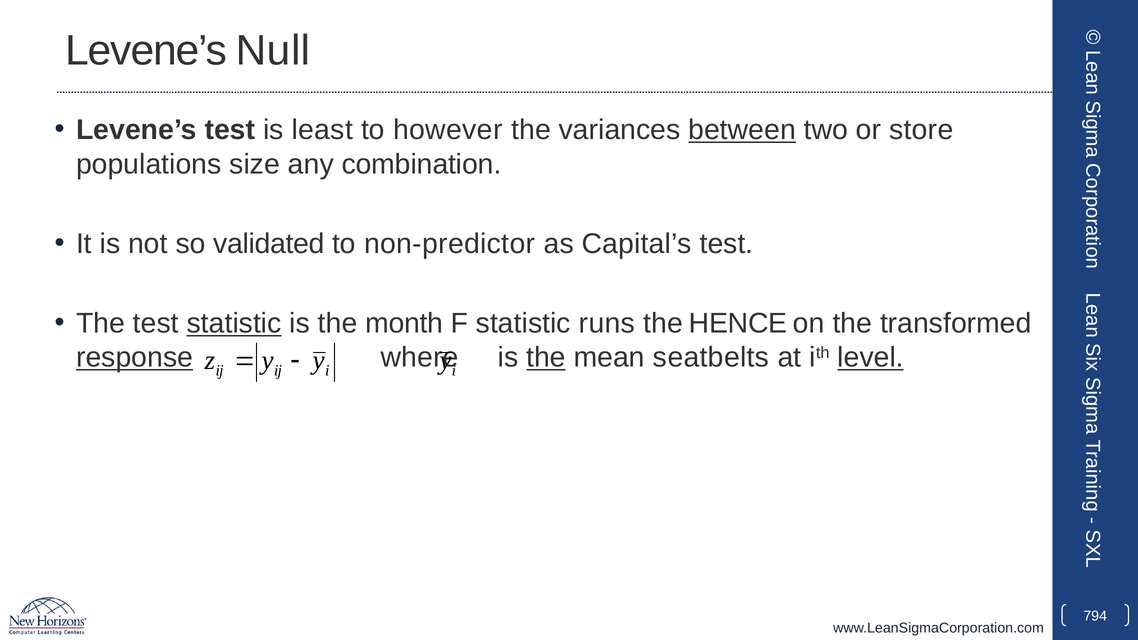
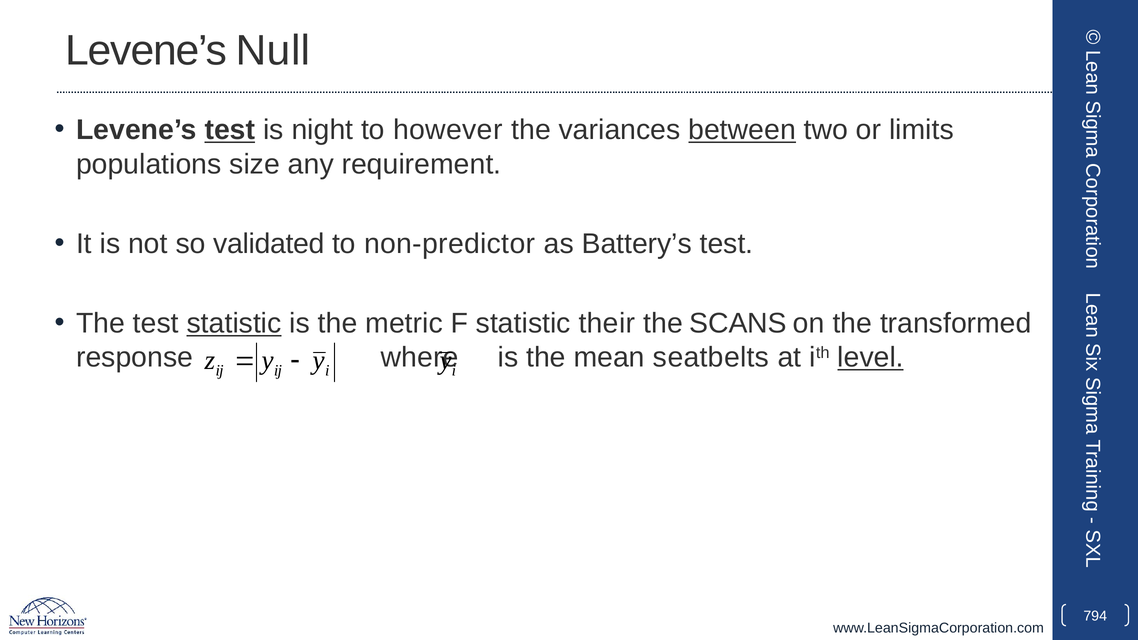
test at (230, 130) underline: none -> present
least: least -> night
store: store -> limits
combination: combination -> requirement
Capital’s: Capital’s -> Battery’s
month: month -> metric
runs: runs -> their
HENCE: HENCE -> SCANS
response underline: present -> none
the at (546, 358) underline: present -> none
